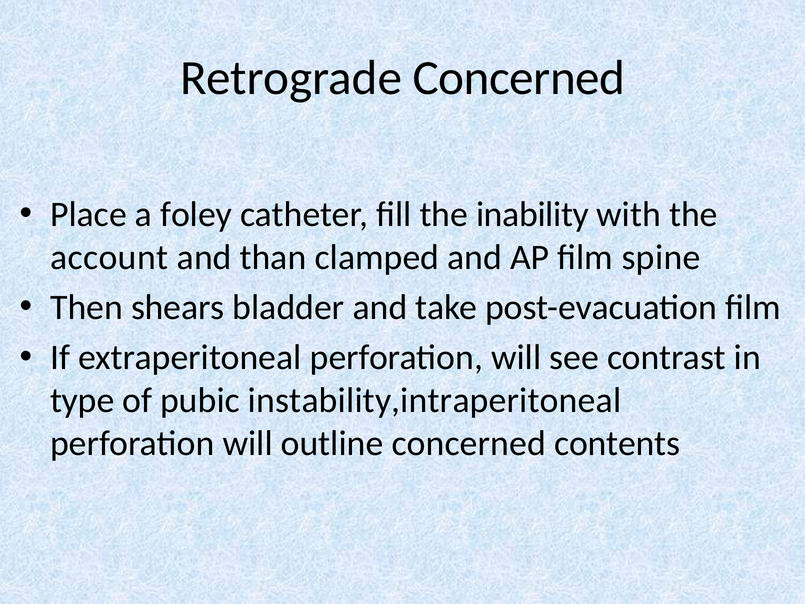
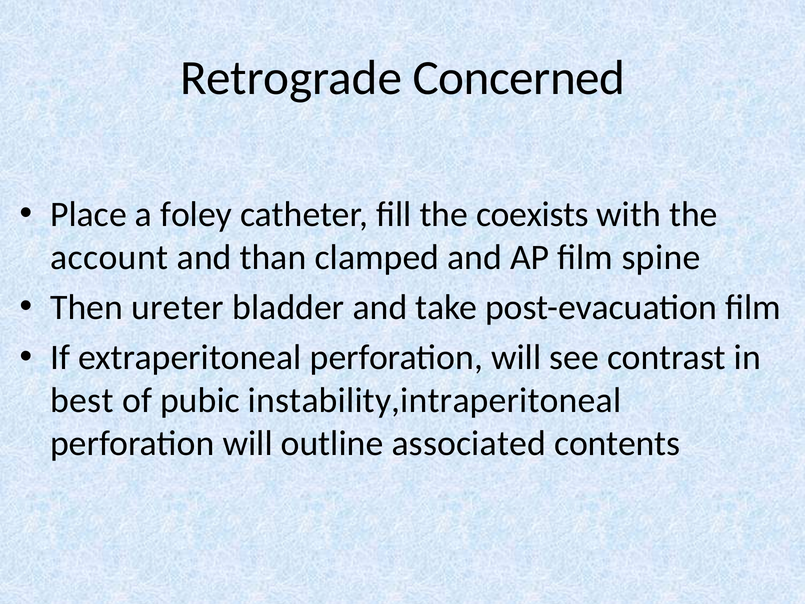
inability: inability -> coexists
shears: shears -> ureter
type: type -> best
outline concerned: concerned -> associated
